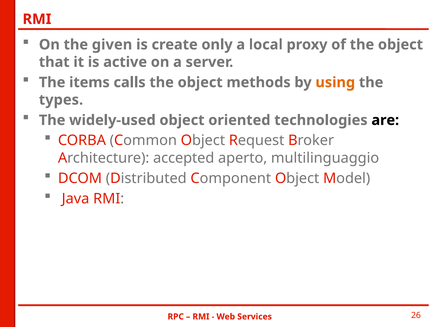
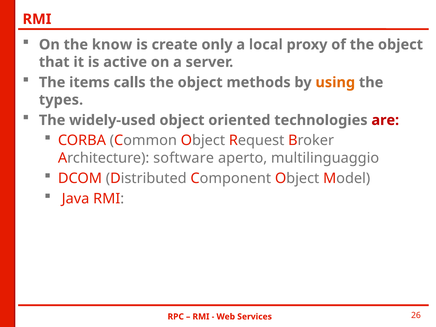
given: given -> know
are colour: black -> red
accepted: accepted -> software
